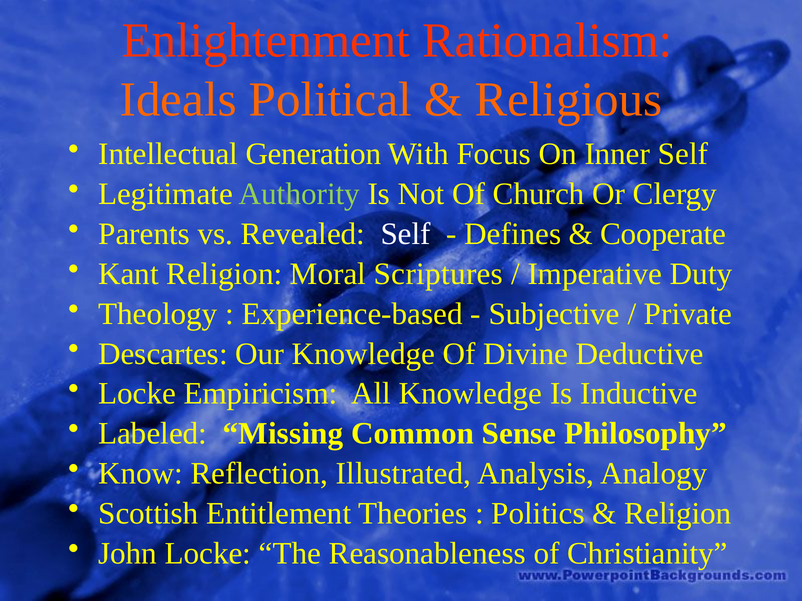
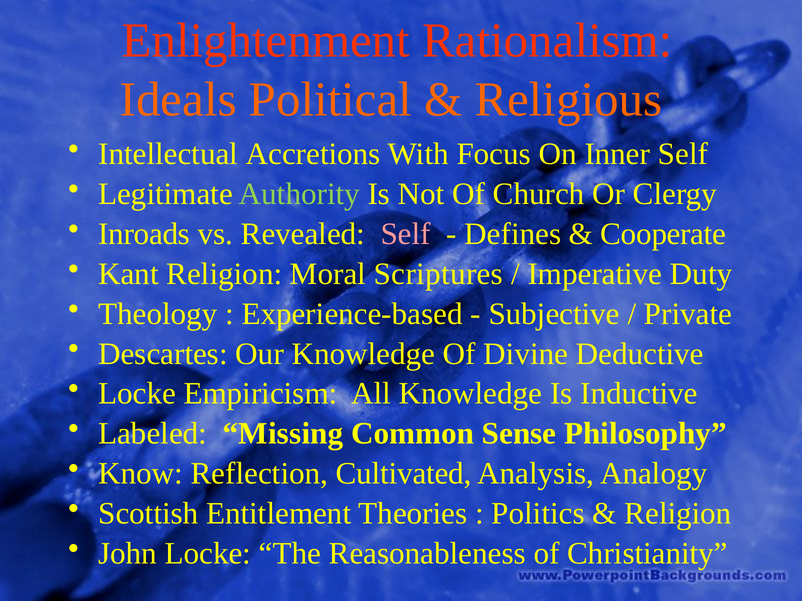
Generation: Generation -> Accretions
Parents: Parents -> Inroads
Self at (406, 234) colour: white -> pink
Illustrated: Illustrated -> Cultivated
